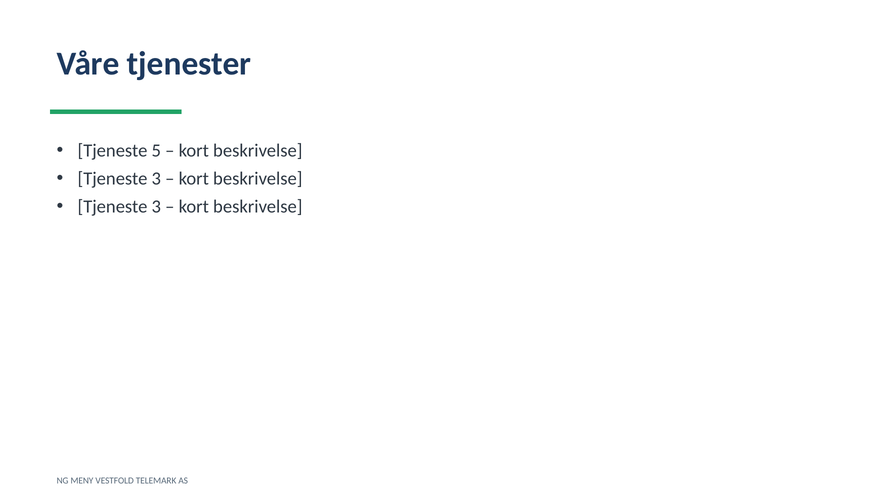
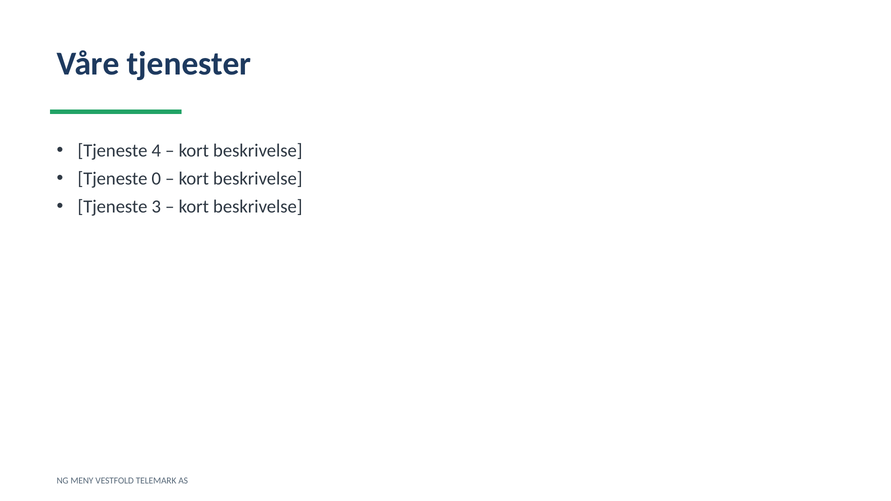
5: 5 -> 4
3 at (156, 179): 3 -> 0
